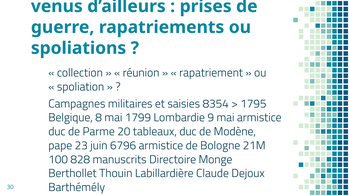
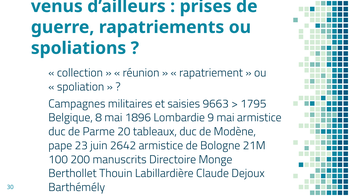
8354: 8354 -> 9663
1799: 1799 -> 1896
6796: 6796 -> 2642
828: 828 -> 200
